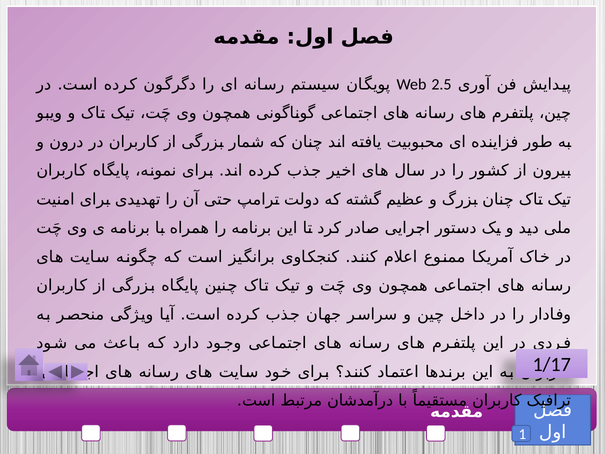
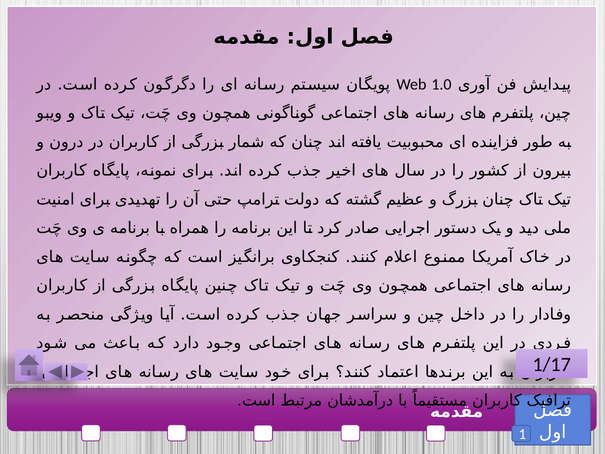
2.5: 2.5 -> 1.0
